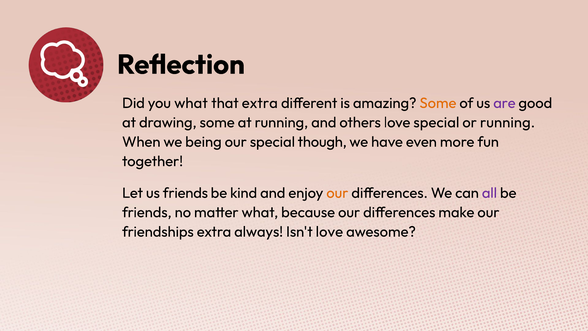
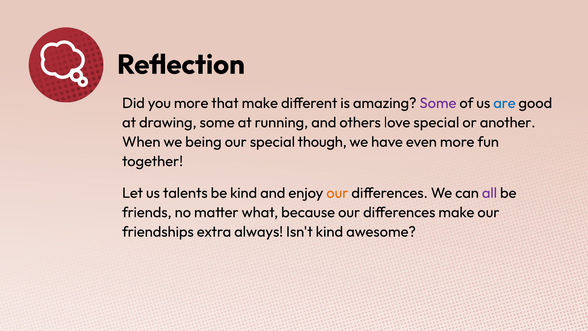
you what: what -> more
that extra: extra -> make
Some at (438, 103) colour: orange -> purple
are colour: purple -> blue
or running: running -> another
us friends: friends -> talents
Isn't love: love -> kind
